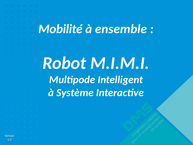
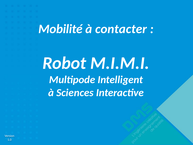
ensemble: ensemble -> contacter
Système: Système -> Sciences
